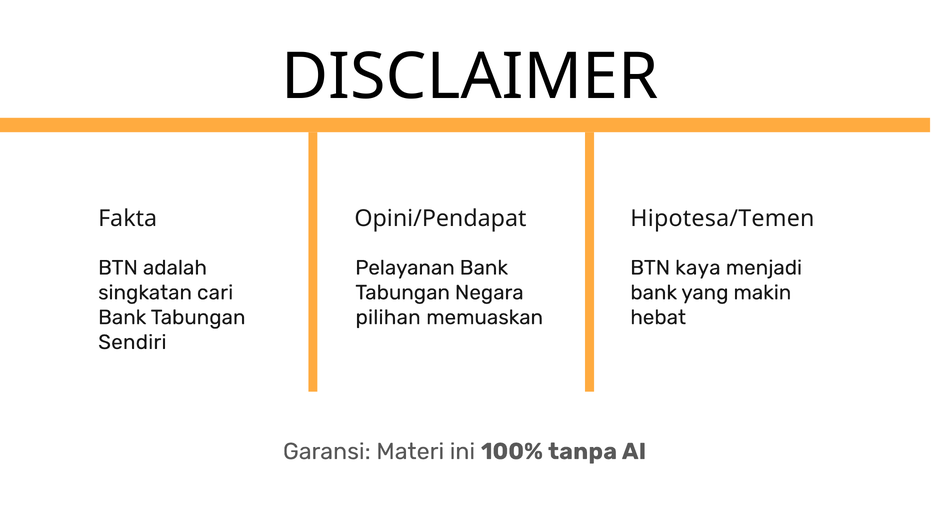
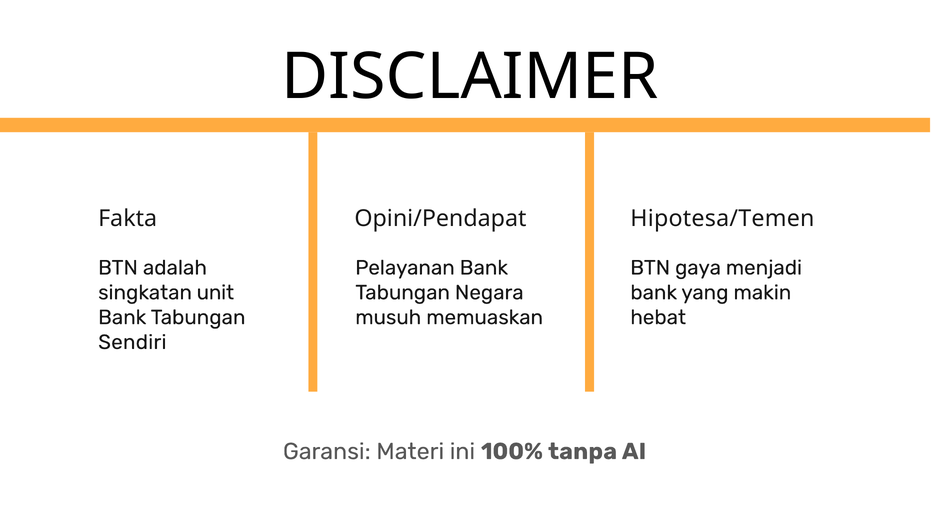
kaya: kaya -> gaya
cari: cari -> unit
pilihan: pilihan -> musuh
